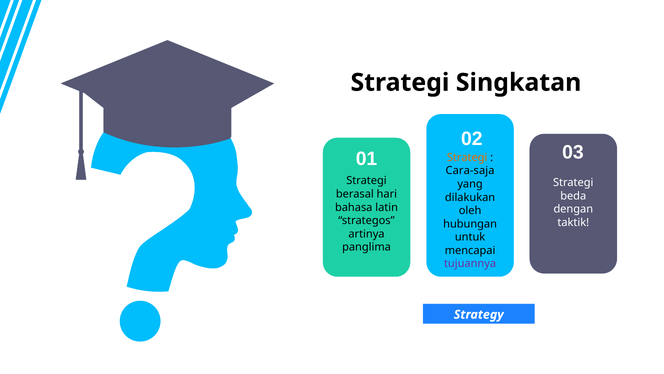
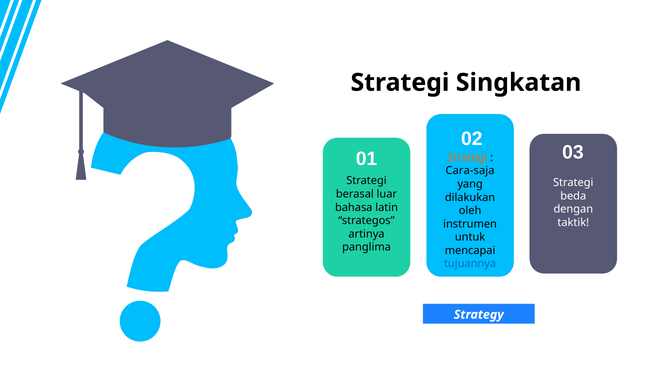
hari: hari -> luar
hubungan: hubungan -> instrumen
tujuannya colour: purple -> blue
